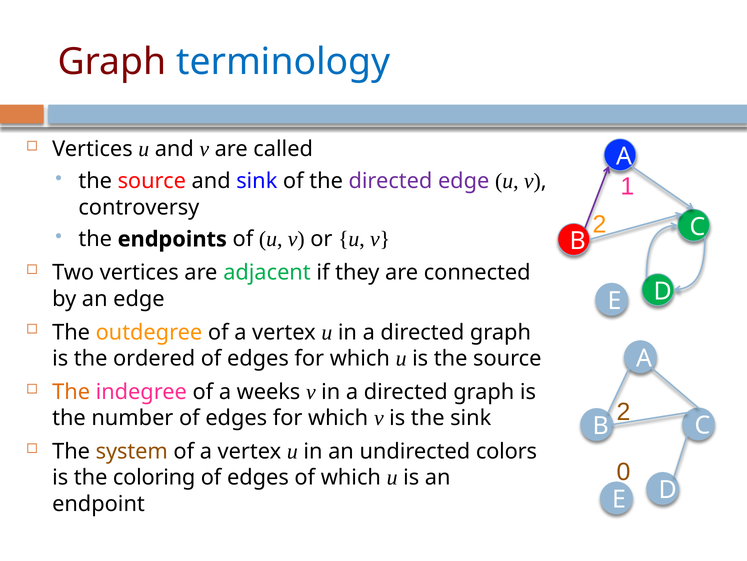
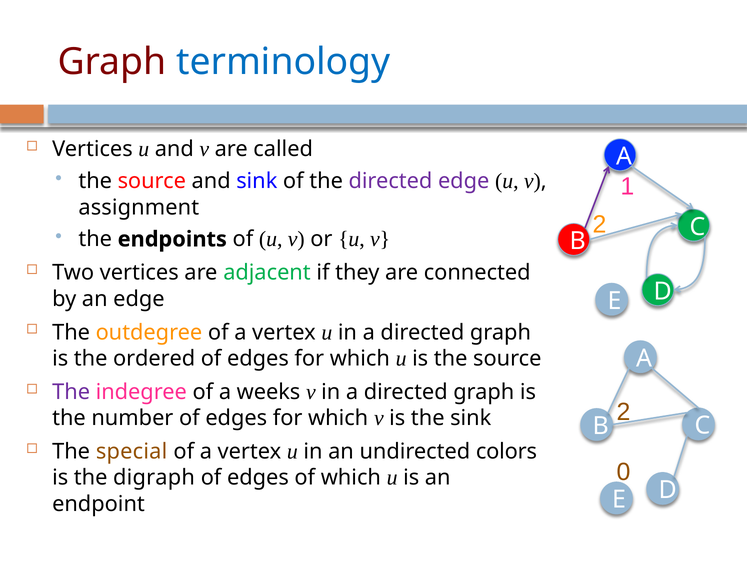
controversy: controversy -> assignment
The at (71, 391) colour: orange -> purple
system: system -> special
coloring: coloring -> digraph
